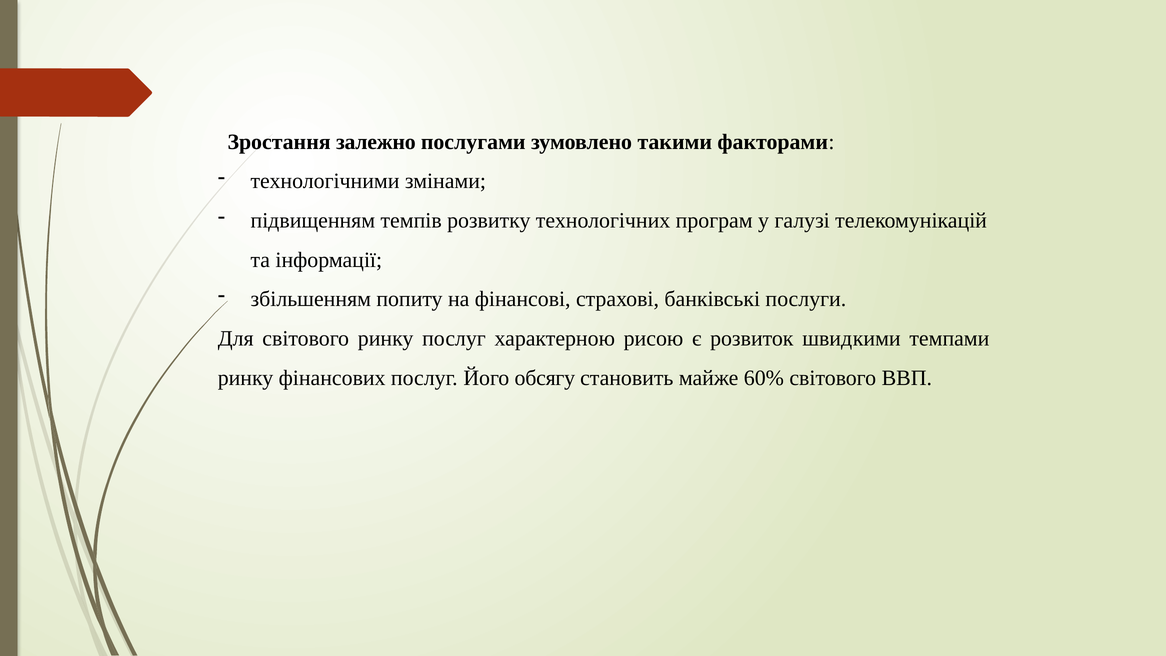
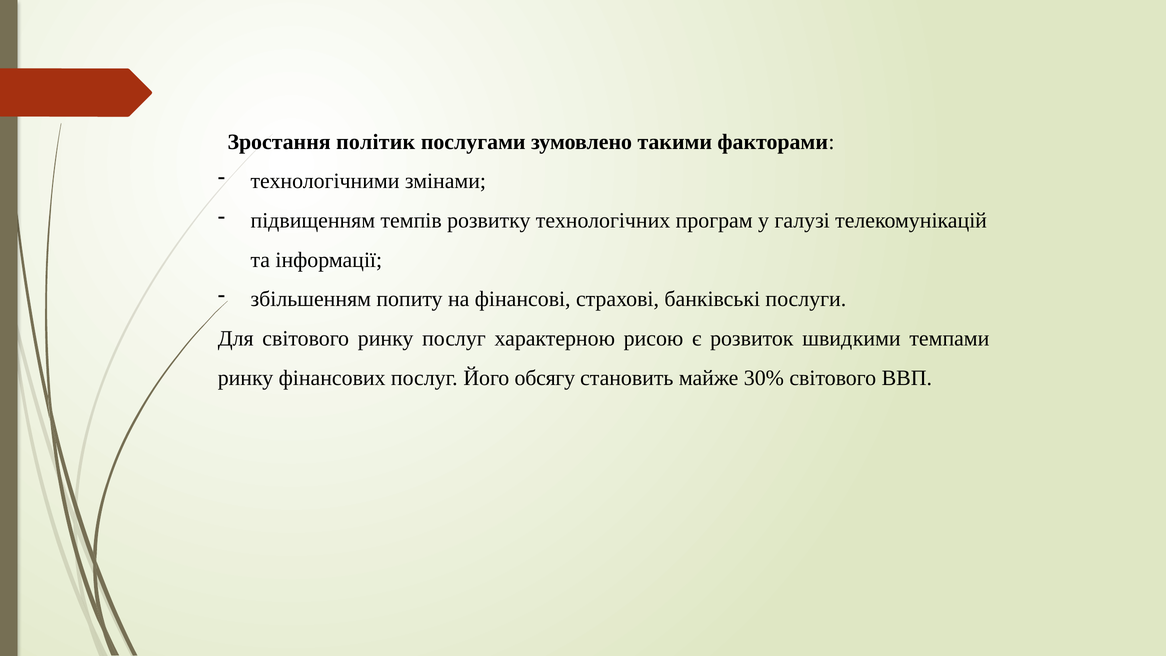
залежно: залежно -> політик
60%: 60% -> 30%
